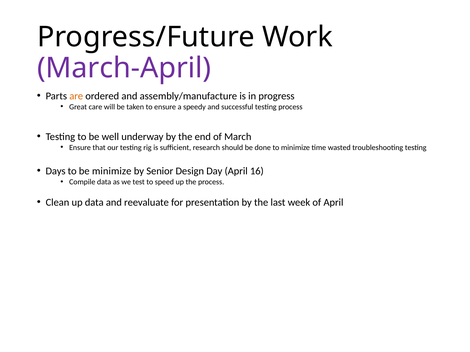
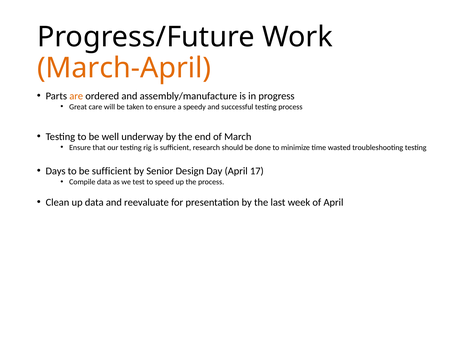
March-April colour: purple -> orange
be minimize: minimize -> sufficient
16: 16 -> 17
